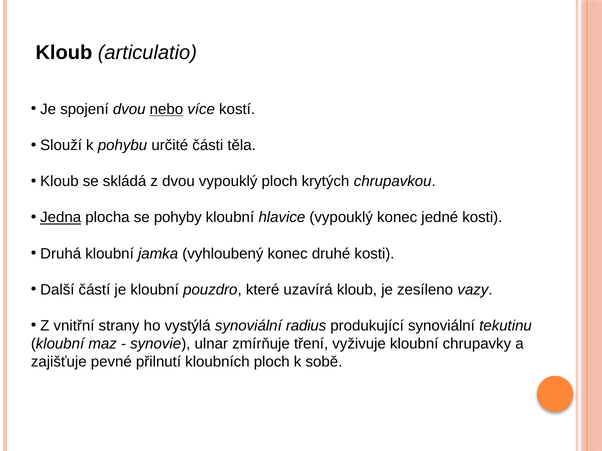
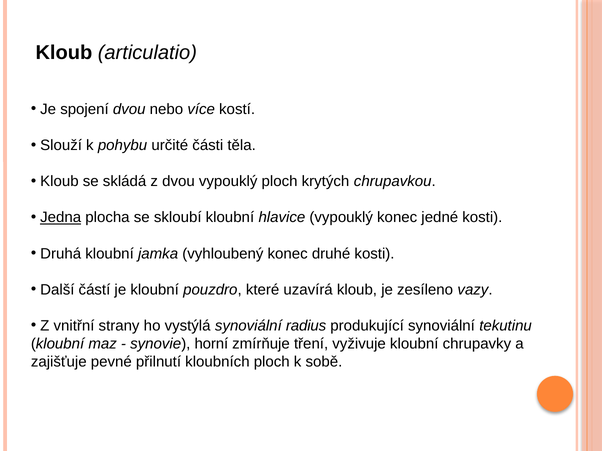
nebo underline: present -> none
pohyby: pohyby -> skloubí
ulnar: ulnar -> horní
